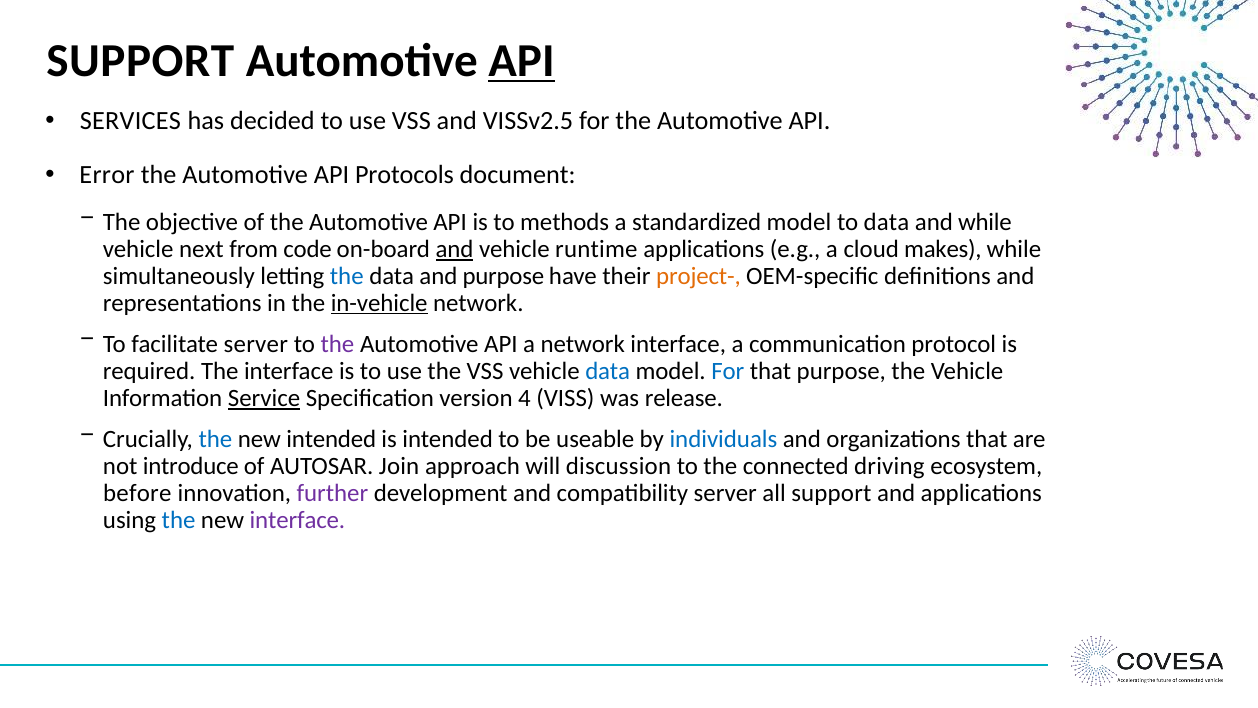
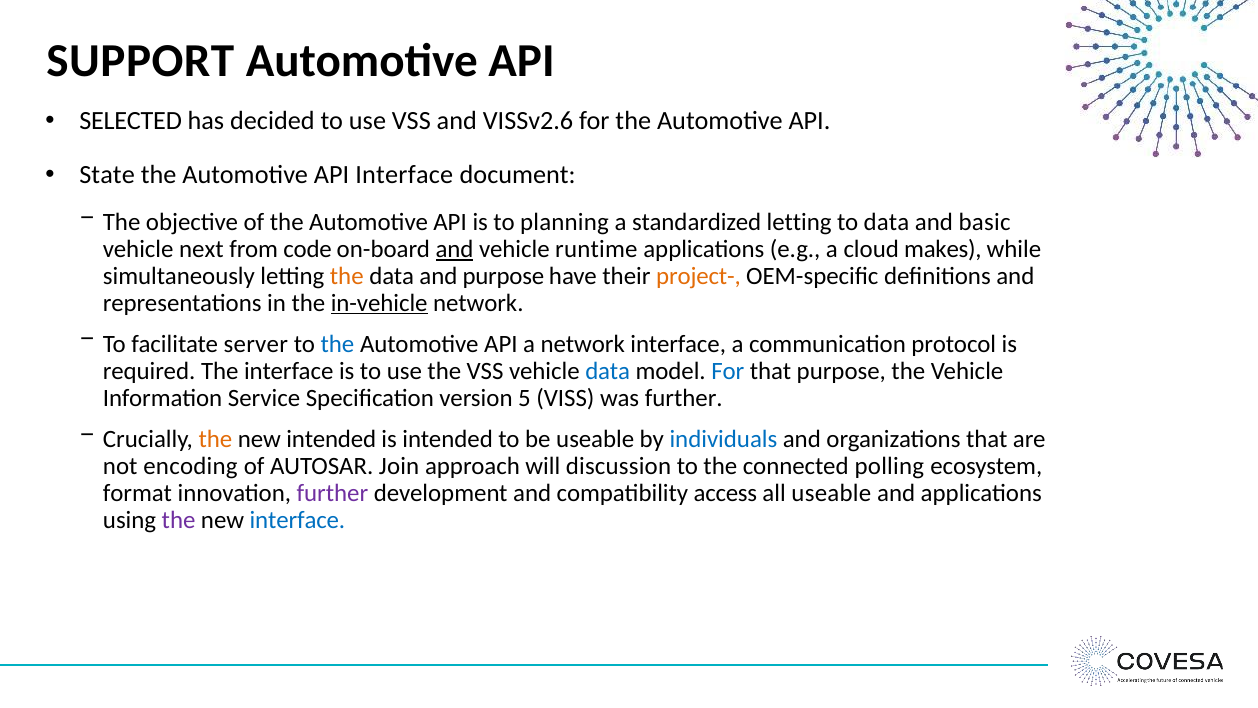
API at (522, 61) underline: present -> none
SERVICES: SERVICES -> SELECTED
VISSv2.5: VISSv2.5 -> VISSv2.6
Error: Error -> State
API Protocols: Protocols -> Interface
methods: methods -> planning
standardized model: model -> letting
and while: while -> basic
the at (347, 276) colour: blue -> orange
the at (337, 344) colour: purple -> blue
Service underline: present -> none
4: 4 -> 5
was release: release -> further
the at (215, 439) colour: blue -> orange
introduce: introduce -> encoding
driving: driving -> polling
before: before -> format
compatibility server: server -> access
all support: support -> useable
the at (179, 520) colour: blue -> purple
interface at (297, 520) colour: purple -> blue
